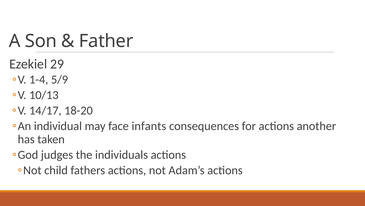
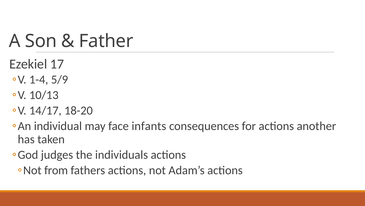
29: 29 -> 17
child: child -> from
